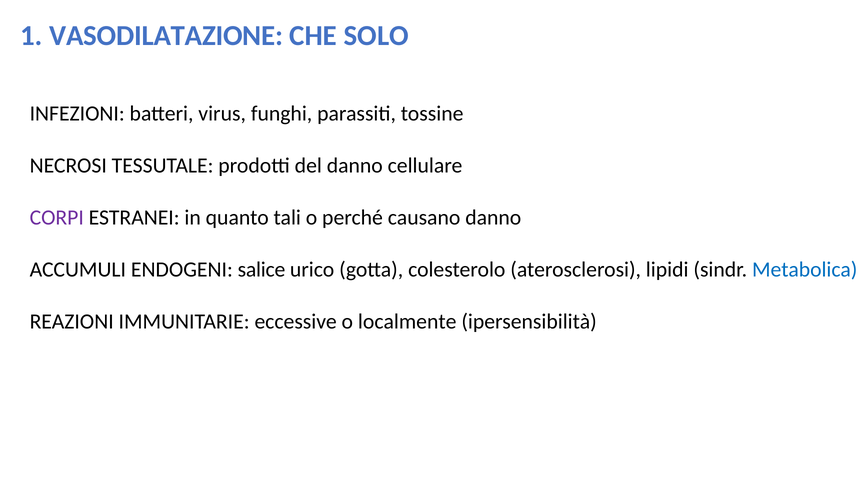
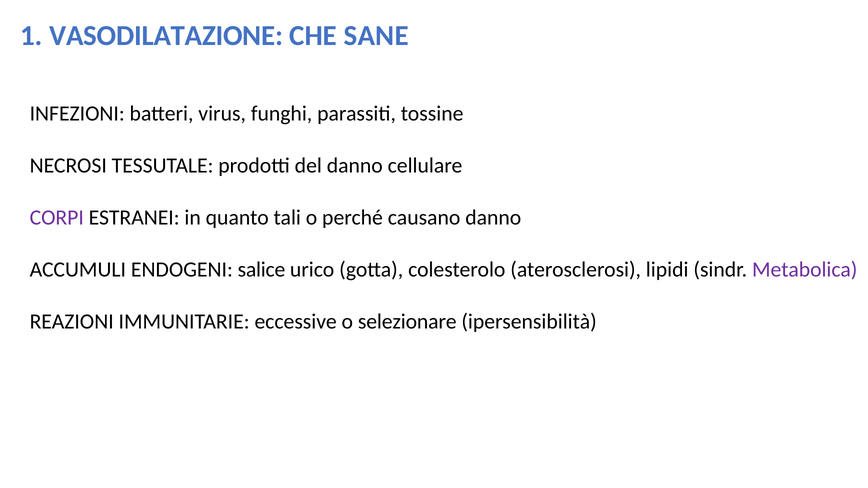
SOLO: SOLO -> SANE
Metabolica colour: blue -> purple
localmente: localmente -> selezionare
